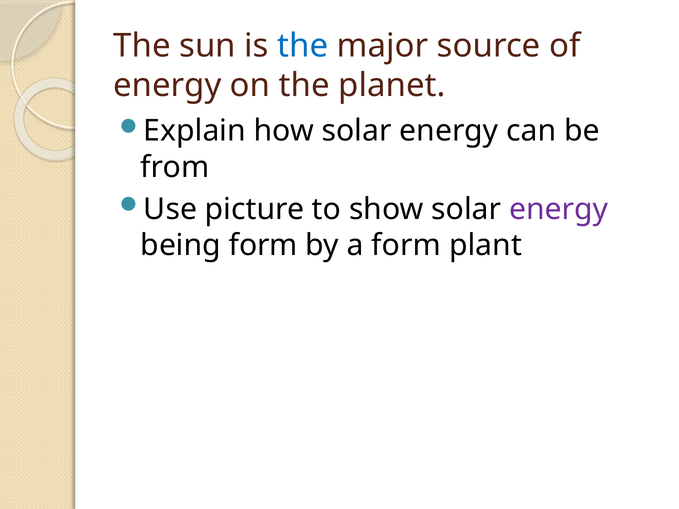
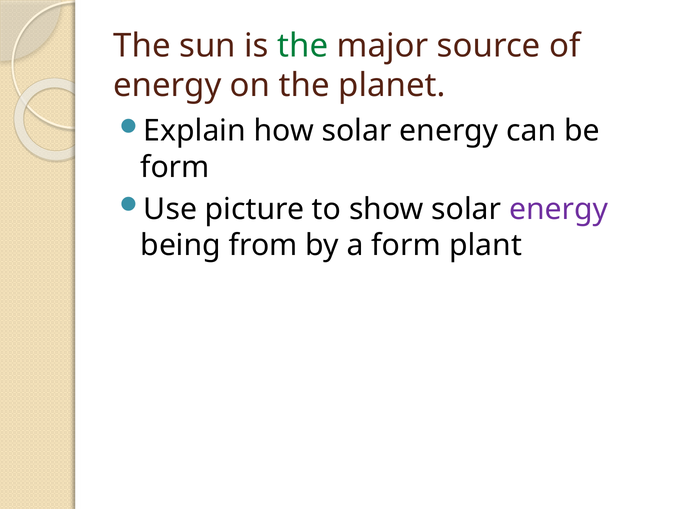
the at (303, 46) colour: blue -> green
from at (175, 167): from -> form
being form: form -> from
